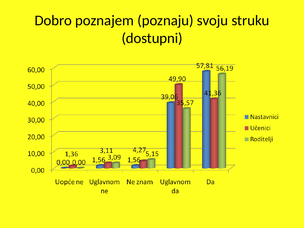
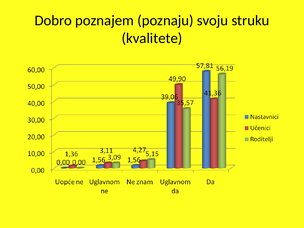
dostupni: dostupni -> kvalitete
